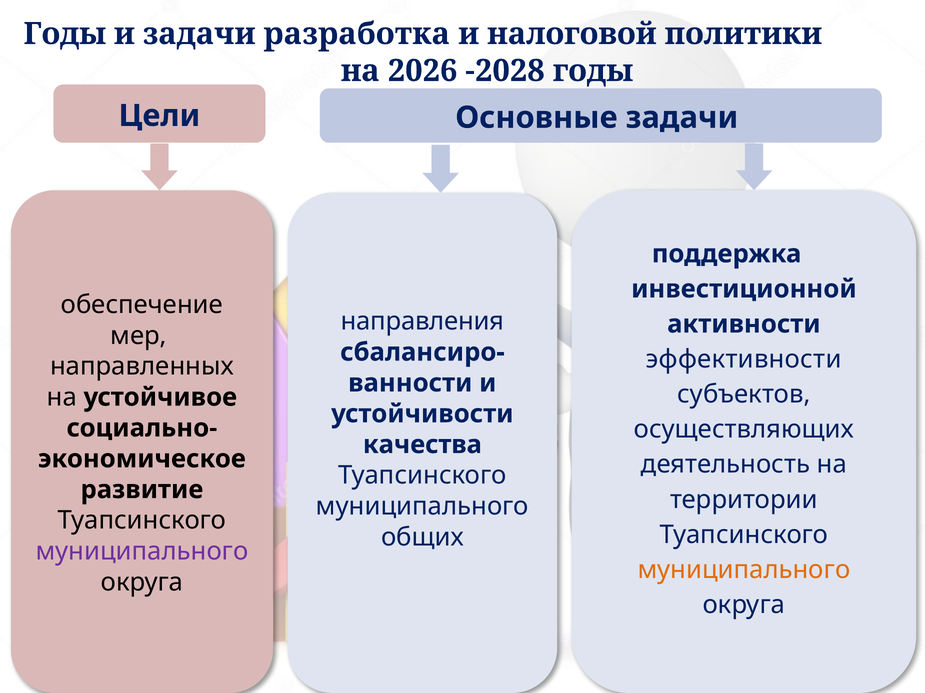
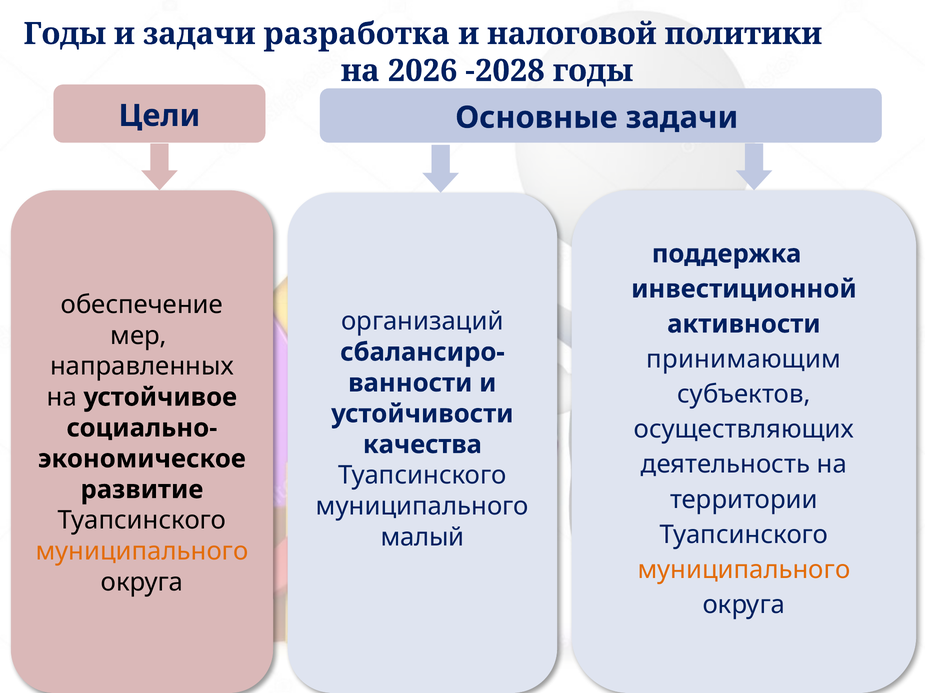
направления: направления -> организаций
эффективности: эффективности -> принимающим
общих: общих -> малый
муниципального at (142, 552) colour: purple -> orange
